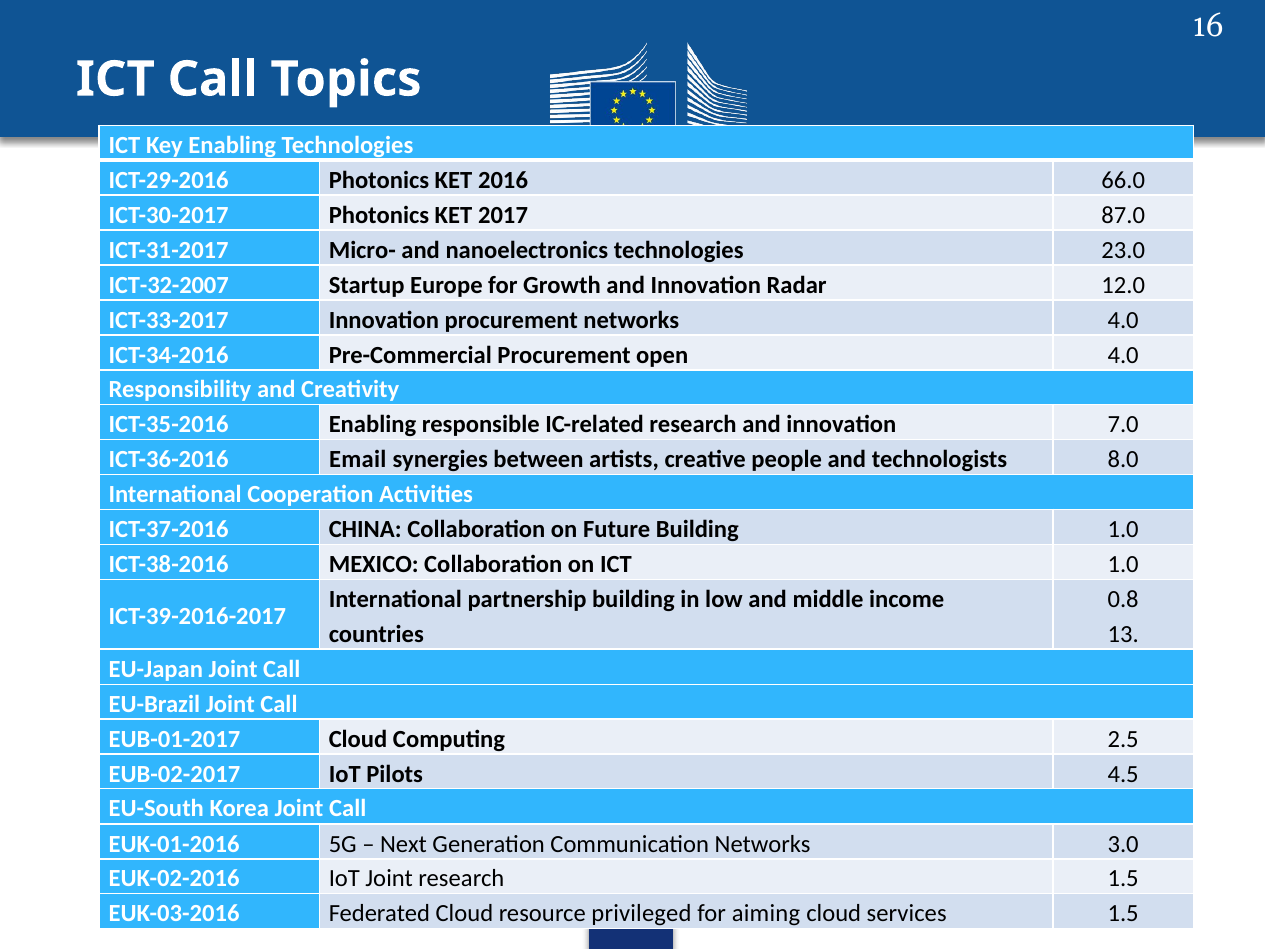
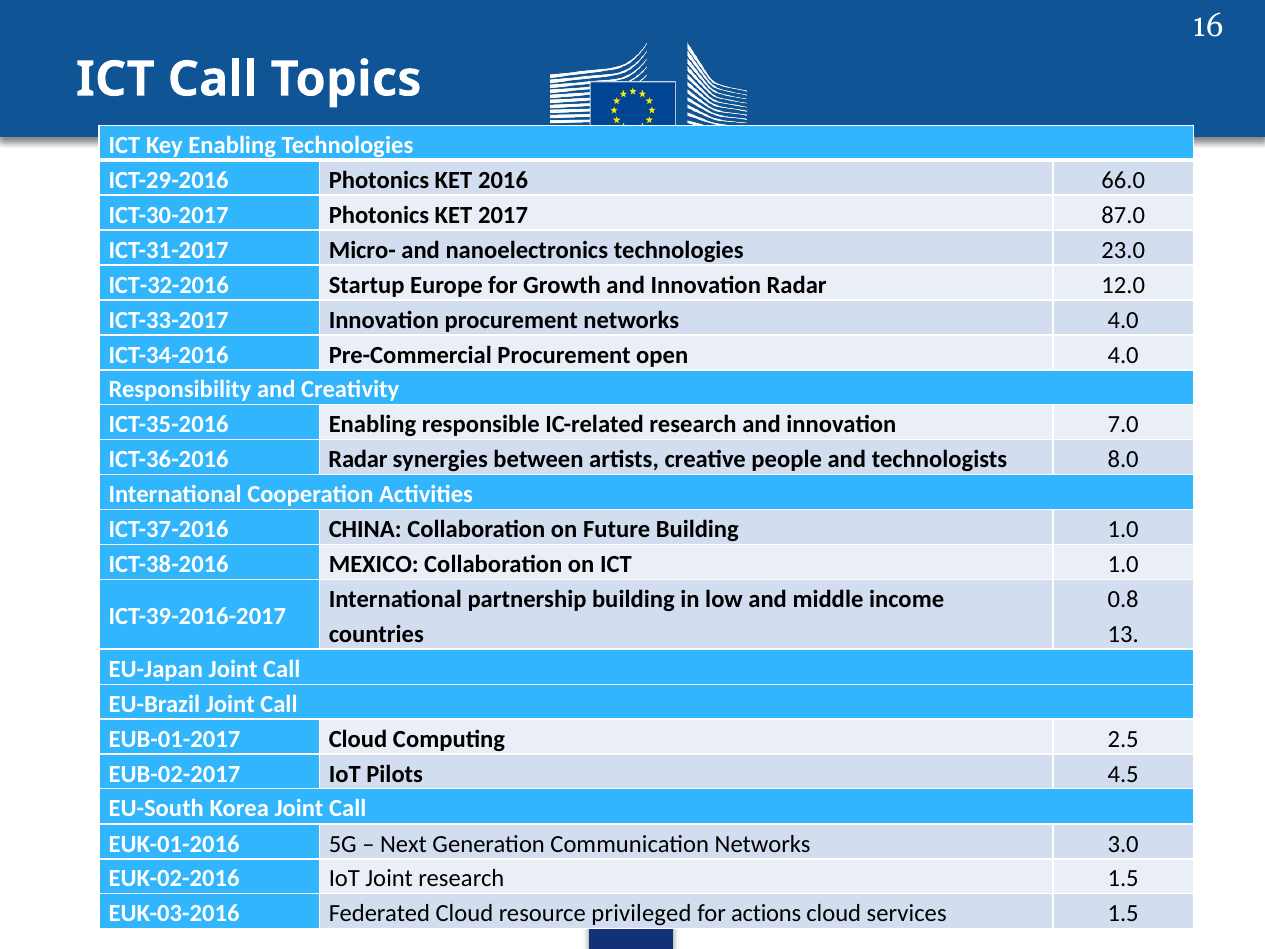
ICT-32-2007: ICT-32-2007 -> ICT-32-2016
ICT-36-2016 Email: Email -> Radar
aiming: aiming -> actions
